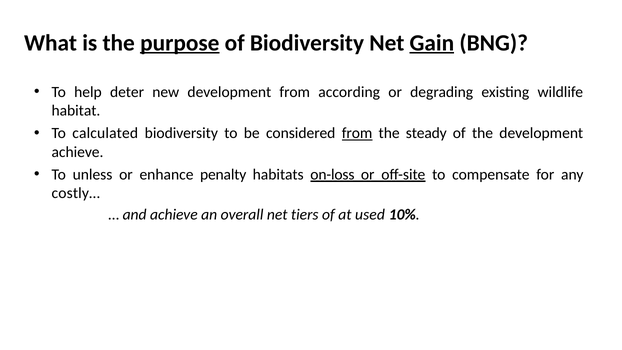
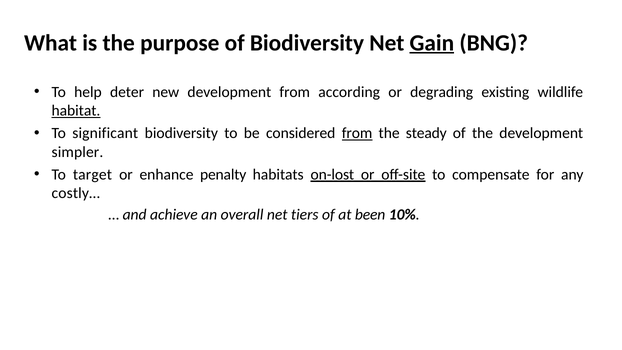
purpose underline: present -> none
habitat underline: none -> present
calculated: calculated -> significant
achieve at (78, 152): achieve -> simpler
unless: unless -> target
on-loss: on-loss -> on-lost
used: used -> been
